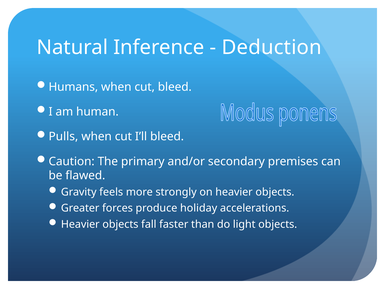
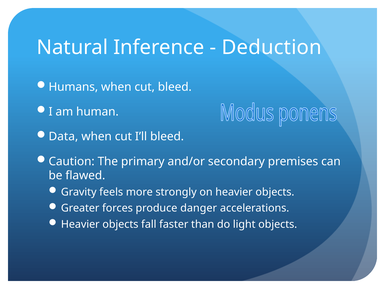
Pulls: Pulls -> Data
holiday: holiday -> danger
